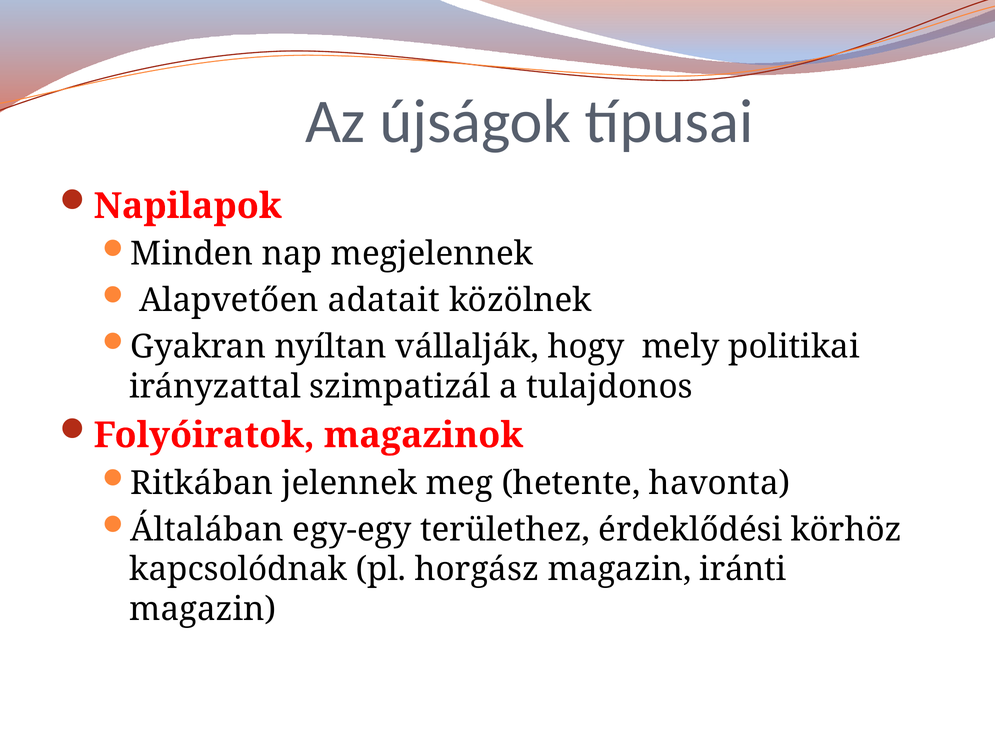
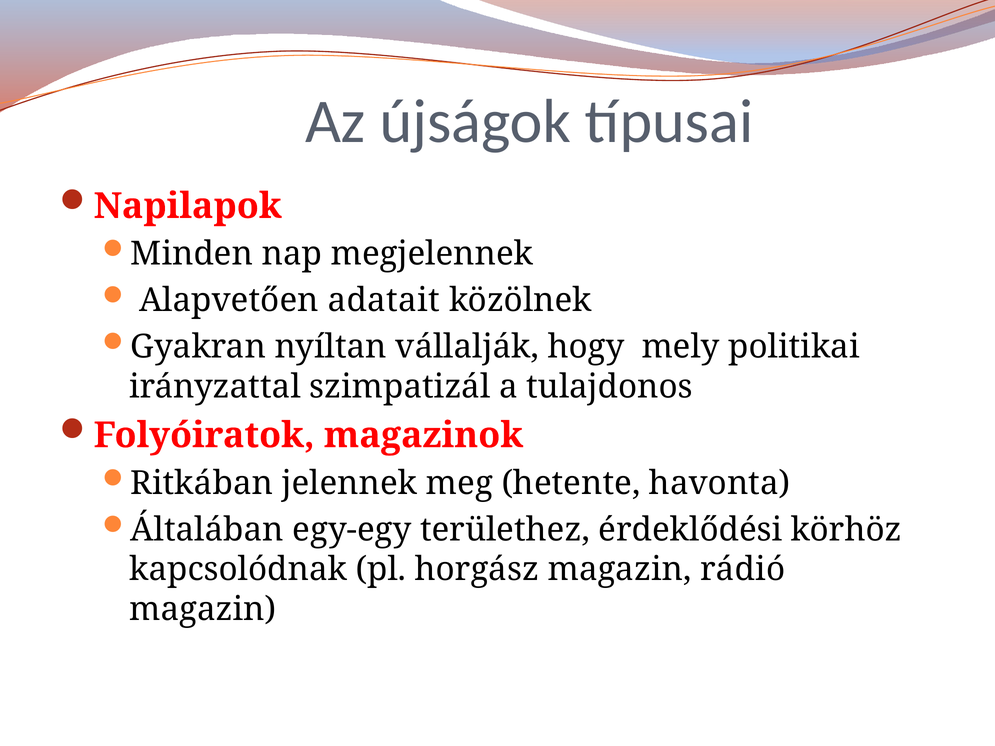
iránti: iránti -> rádió
